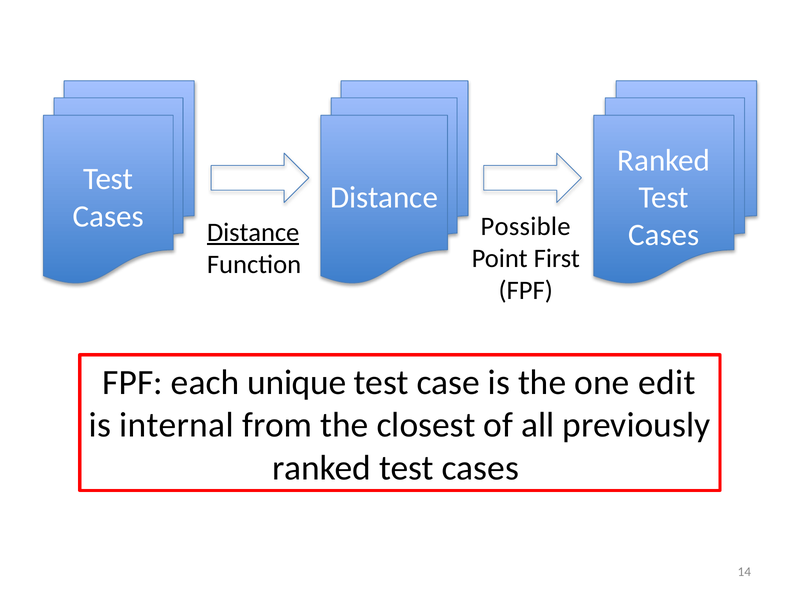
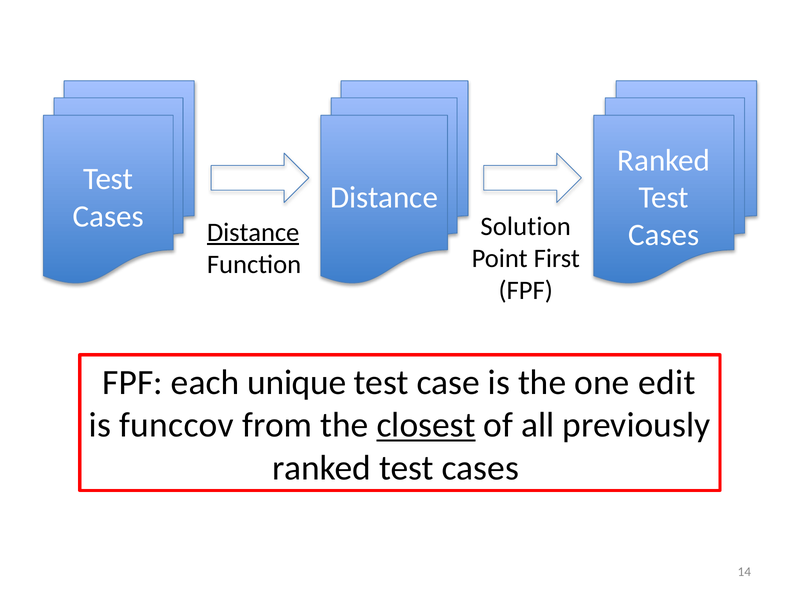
Possible: Possible -> Solution
internal: internal -> funccov
closest underline: none -> present
